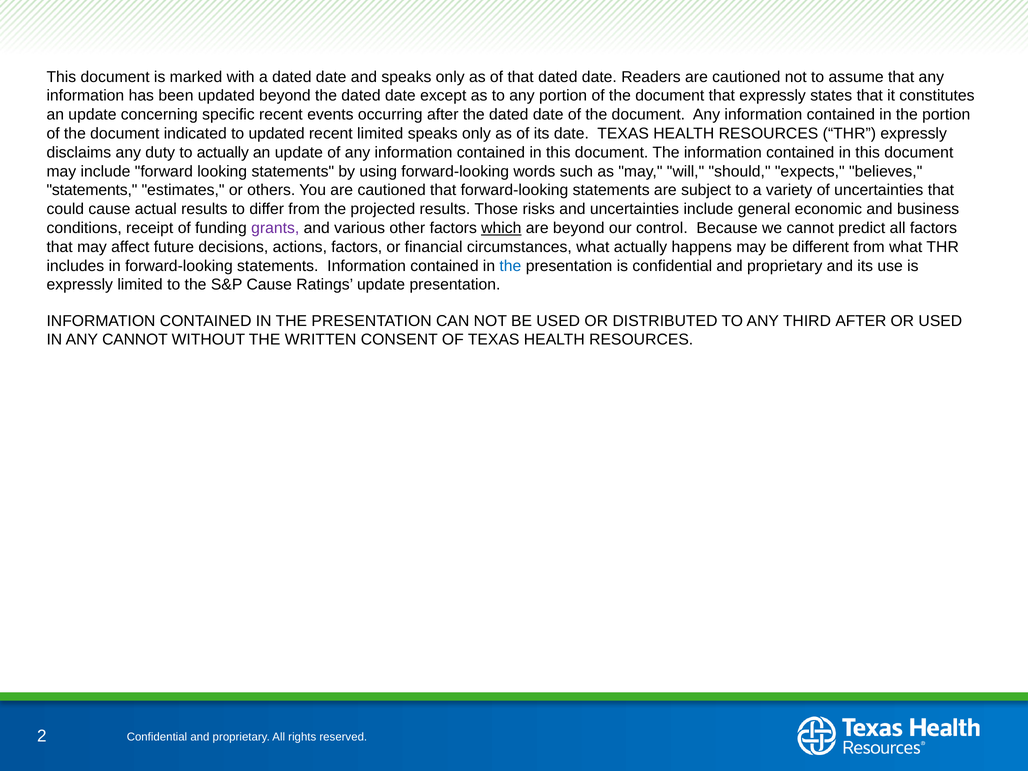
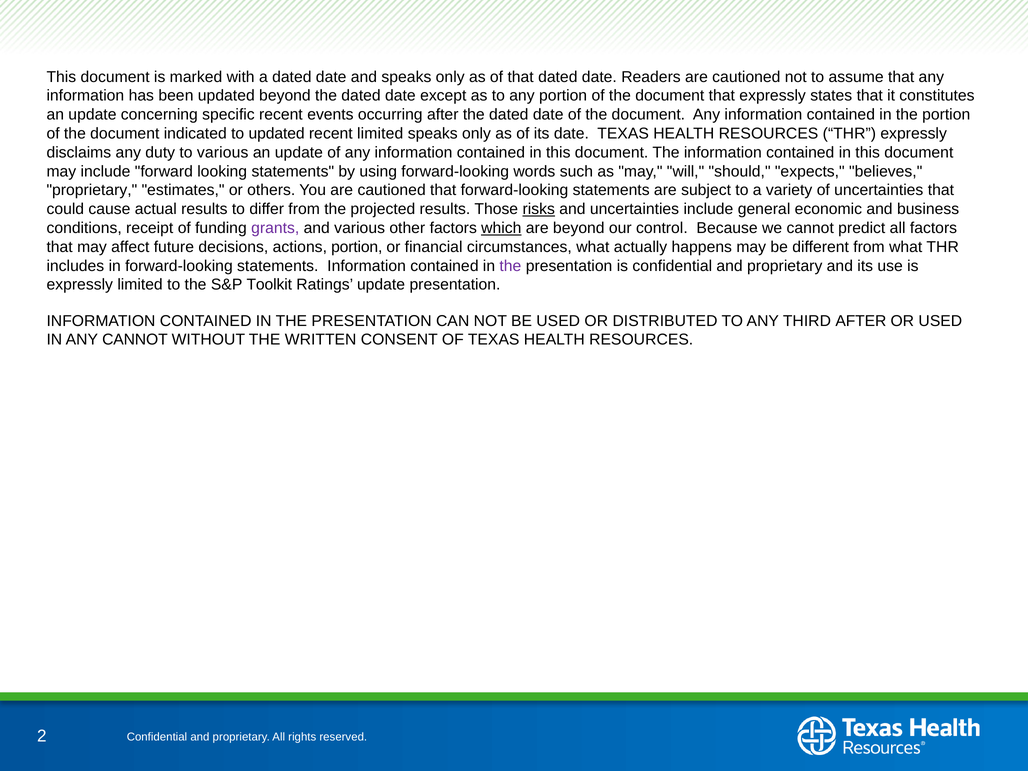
to actually: actually -> various
statements at (92, 190): statements -> proprietary
risks underline: none -> present
actions factors: factors -> portion
the at (510, 266) colour: blue -> purple
S&P Cause: Cause -> Toolkit
